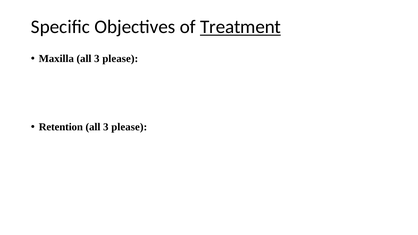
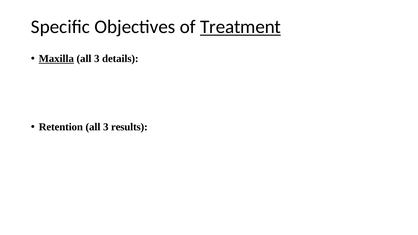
Maxilla underline: none -> present
please at (120, 59): please -> details
please at (129, 127): please -> results
